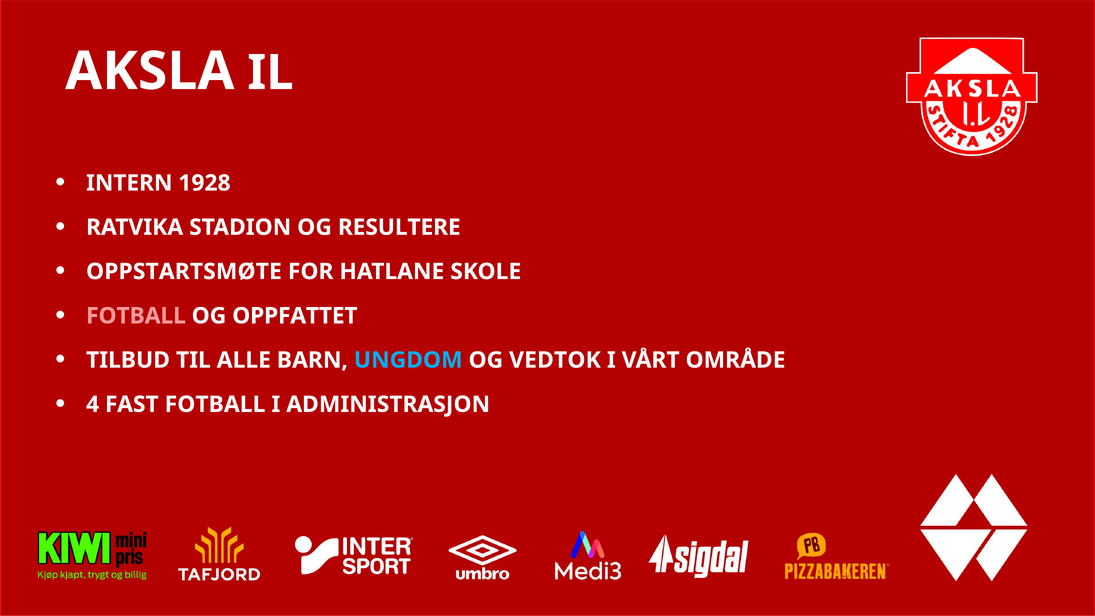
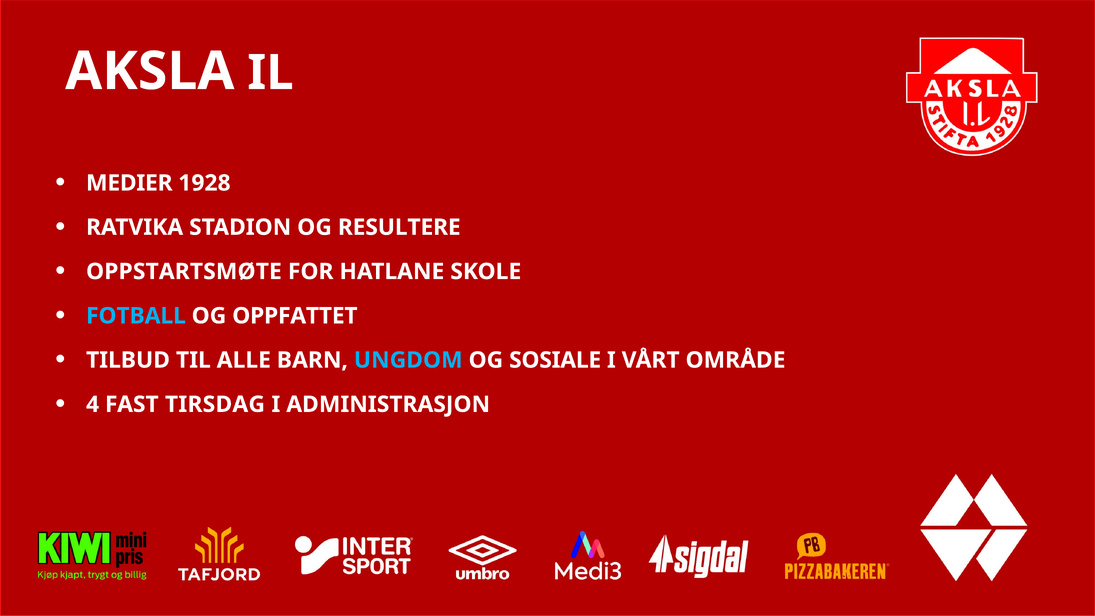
INTERN: INTERN -> MEDIER
FOTBALL at (136, 316) colour: pink -> light blue
VEDTOK: VEDTOK -> SOSIALE
FAST FOTBALL: FOTBALL -> TIRSDAG
